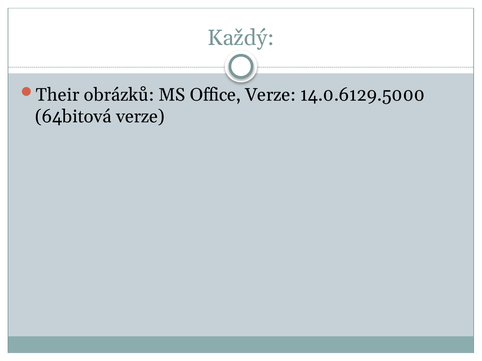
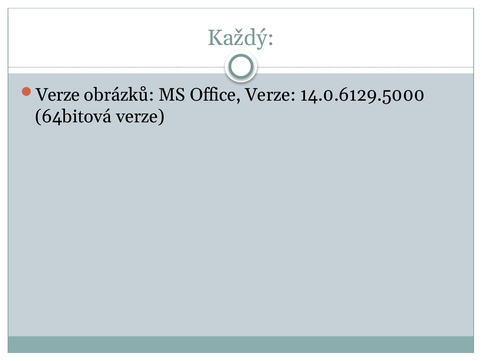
Their at (58, 95): Their -> Verze
